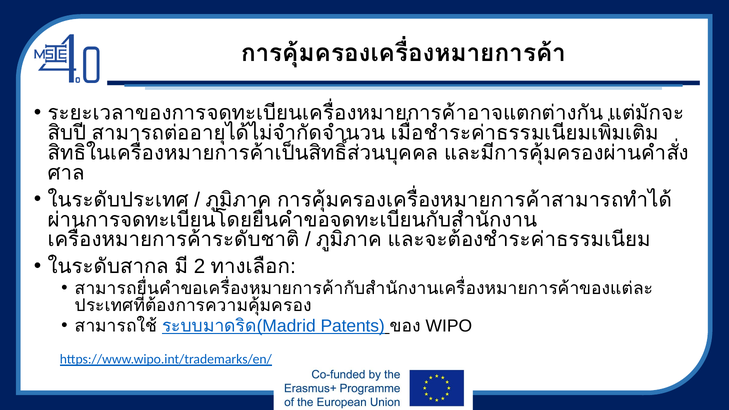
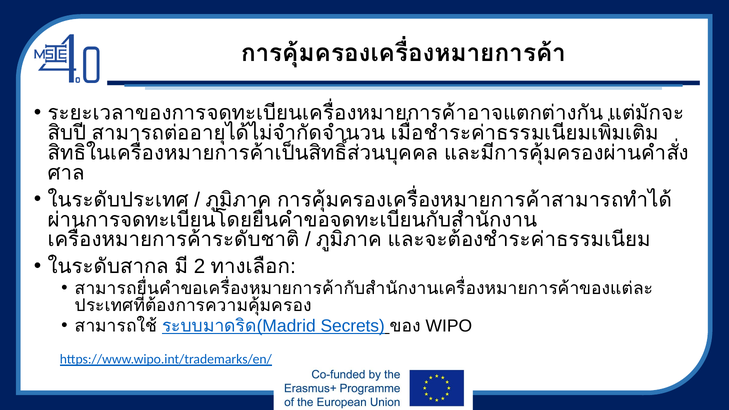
Patents: Patents -> Secrets
